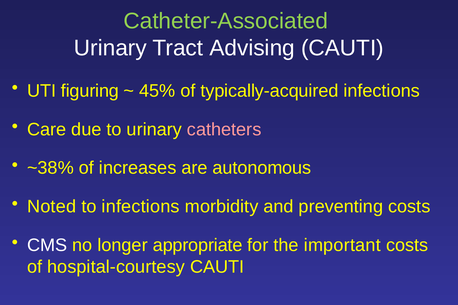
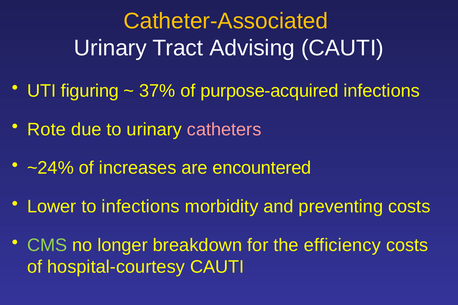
Catheter-Associated colour: light green -> yellow
45%: 45% -> 37%
typically-acquired: typically-acquired -> purpose-acquired
Care: Care -> Rote
~38%: ~38% -> ~24%
autonomous: autonomous -> encountered
Noted: Noted -> Lower
CMS colour: white -> light green
appropriate: appropriate -> breakdown
important: important -> efficiency
